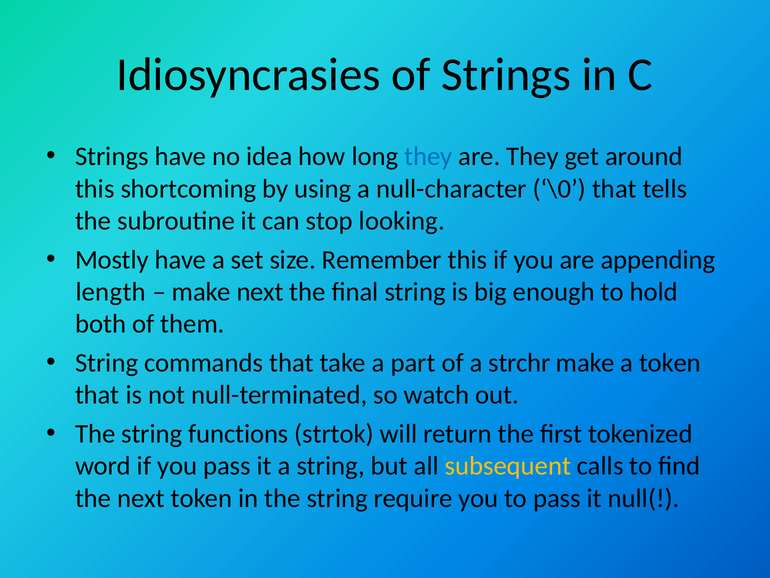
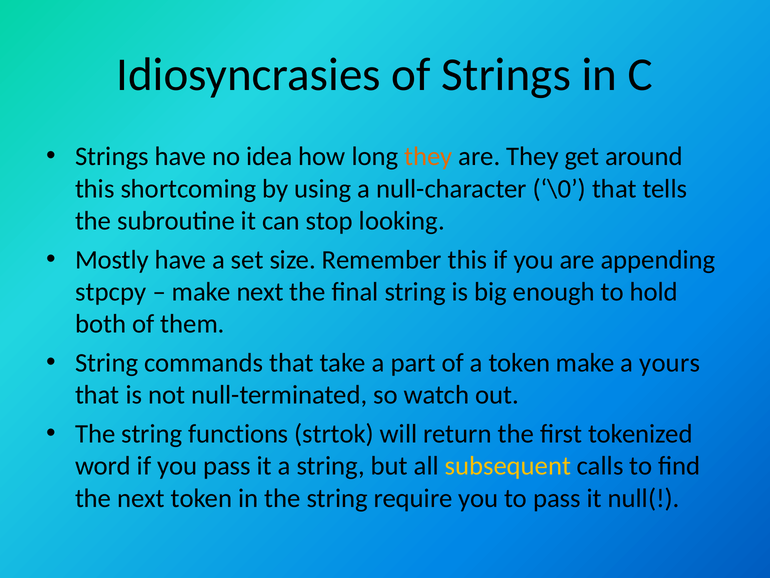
they at (428, 157) colour: blue -> orange
length: length -> stpcpy
a strchr: strchr -> token
a token: token -> yours
